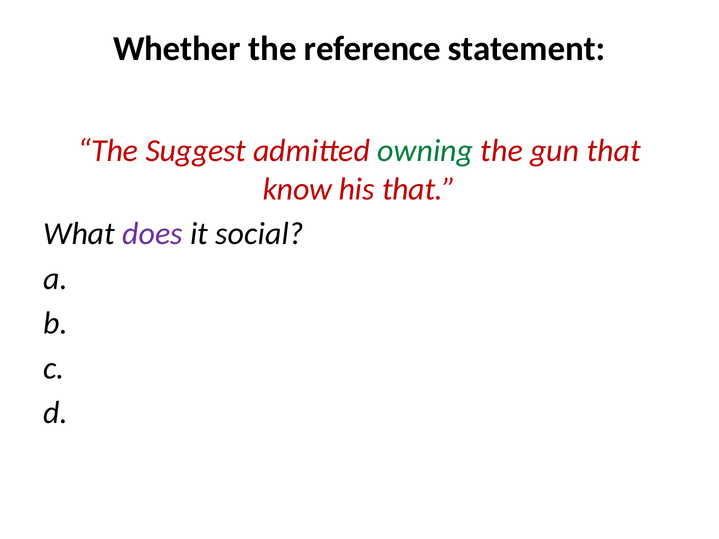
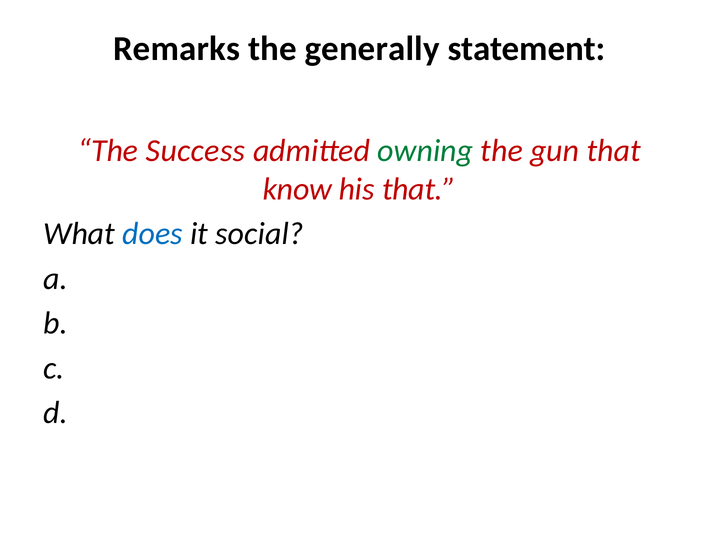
Whether: Whether -> Remarks
reference: reference -> generally
Suggest: Suggest -> Success
does colour: purple -> blue
